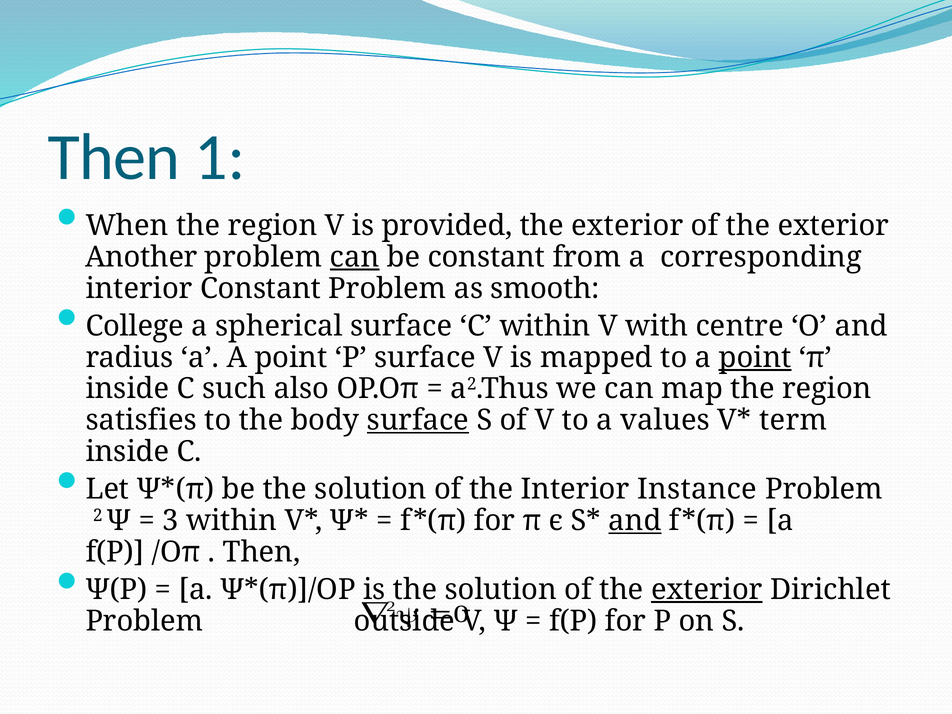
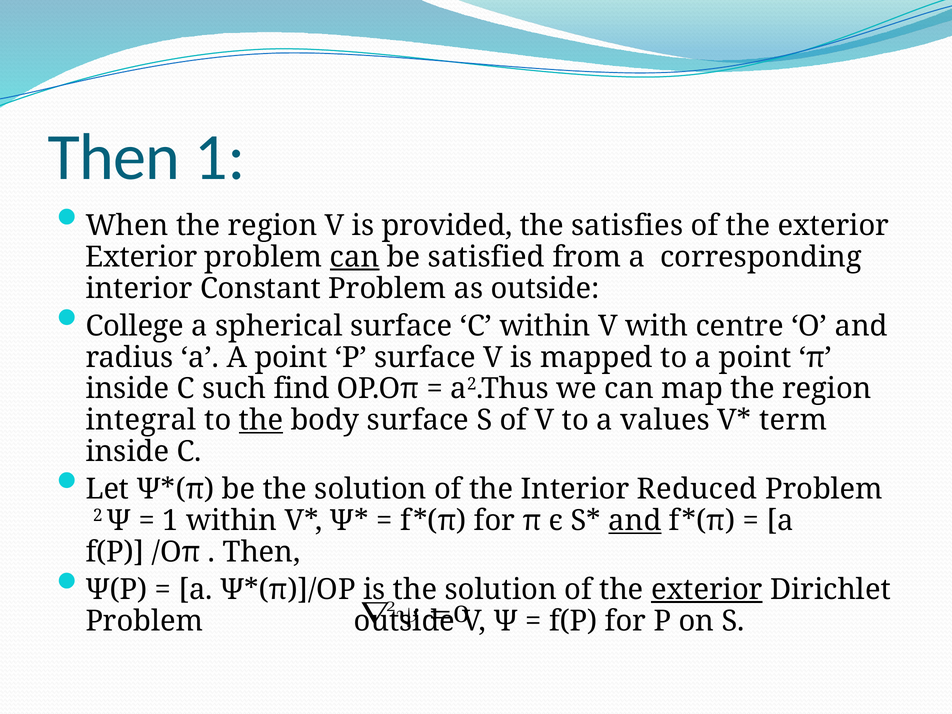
exterior at (627, 226): exterior -> satisfies
Another at (141, 257): Another -> Exterior
be constant: constant -> satisfied
as smooth: smooth -> outside
point at (755, 357) underline: present -> none
also: also -> find
satisfies: satisfies -> integral
the at (261, 420) underline: none -> present
surface at (418, 420) underline: present -> none
Instance: Instance -> Reduced
3 at (171, 521): 3 -> 1
